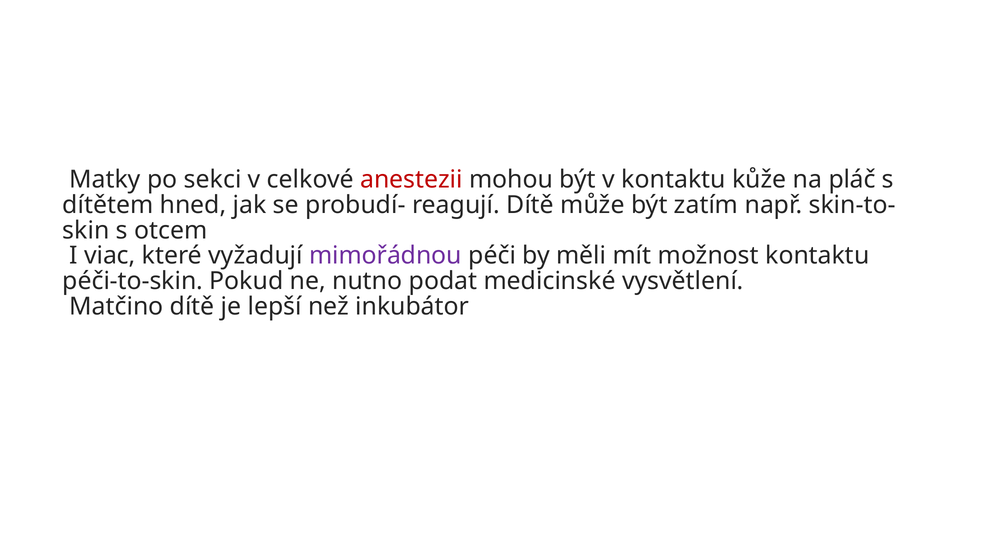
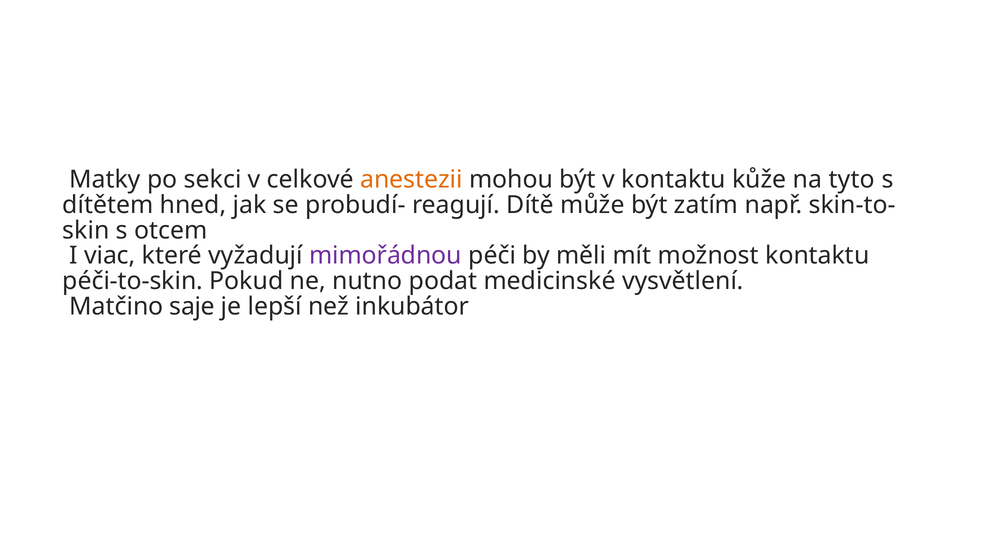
anestezii colour: red -> orange
pláč: pláč -> tyto
Matčino dítě: dítě -> saje
